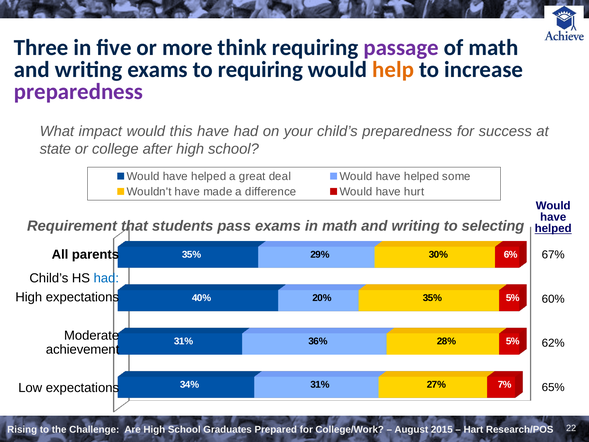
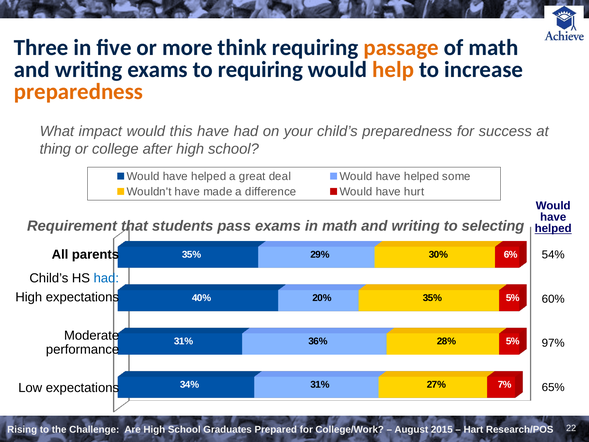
passage colour: purple -> orange
preparedness at (78, 92) colour: purple -> orange
state: state -> thing
67%: 67% -> 54%
62%: 62% -> 97%
achievement: achievement -> performance
